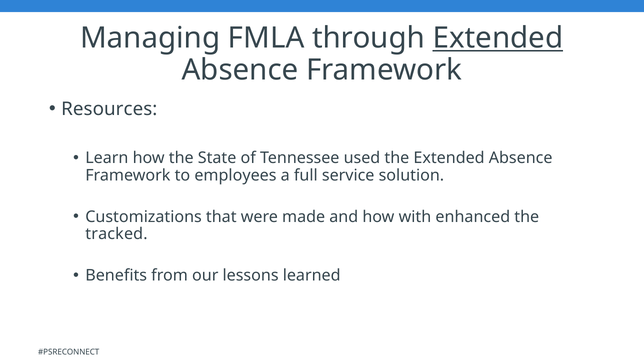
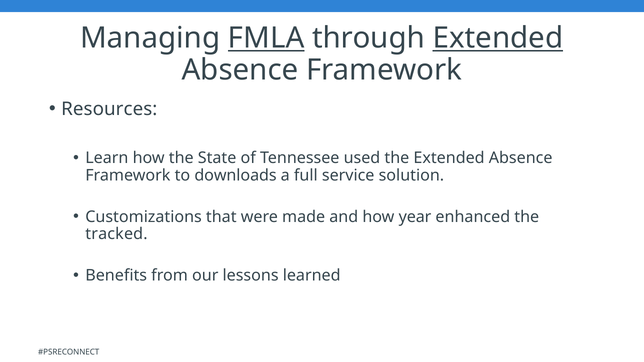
FMLA underline: none -> present
employees: employees -> downloads
with: with -> year
